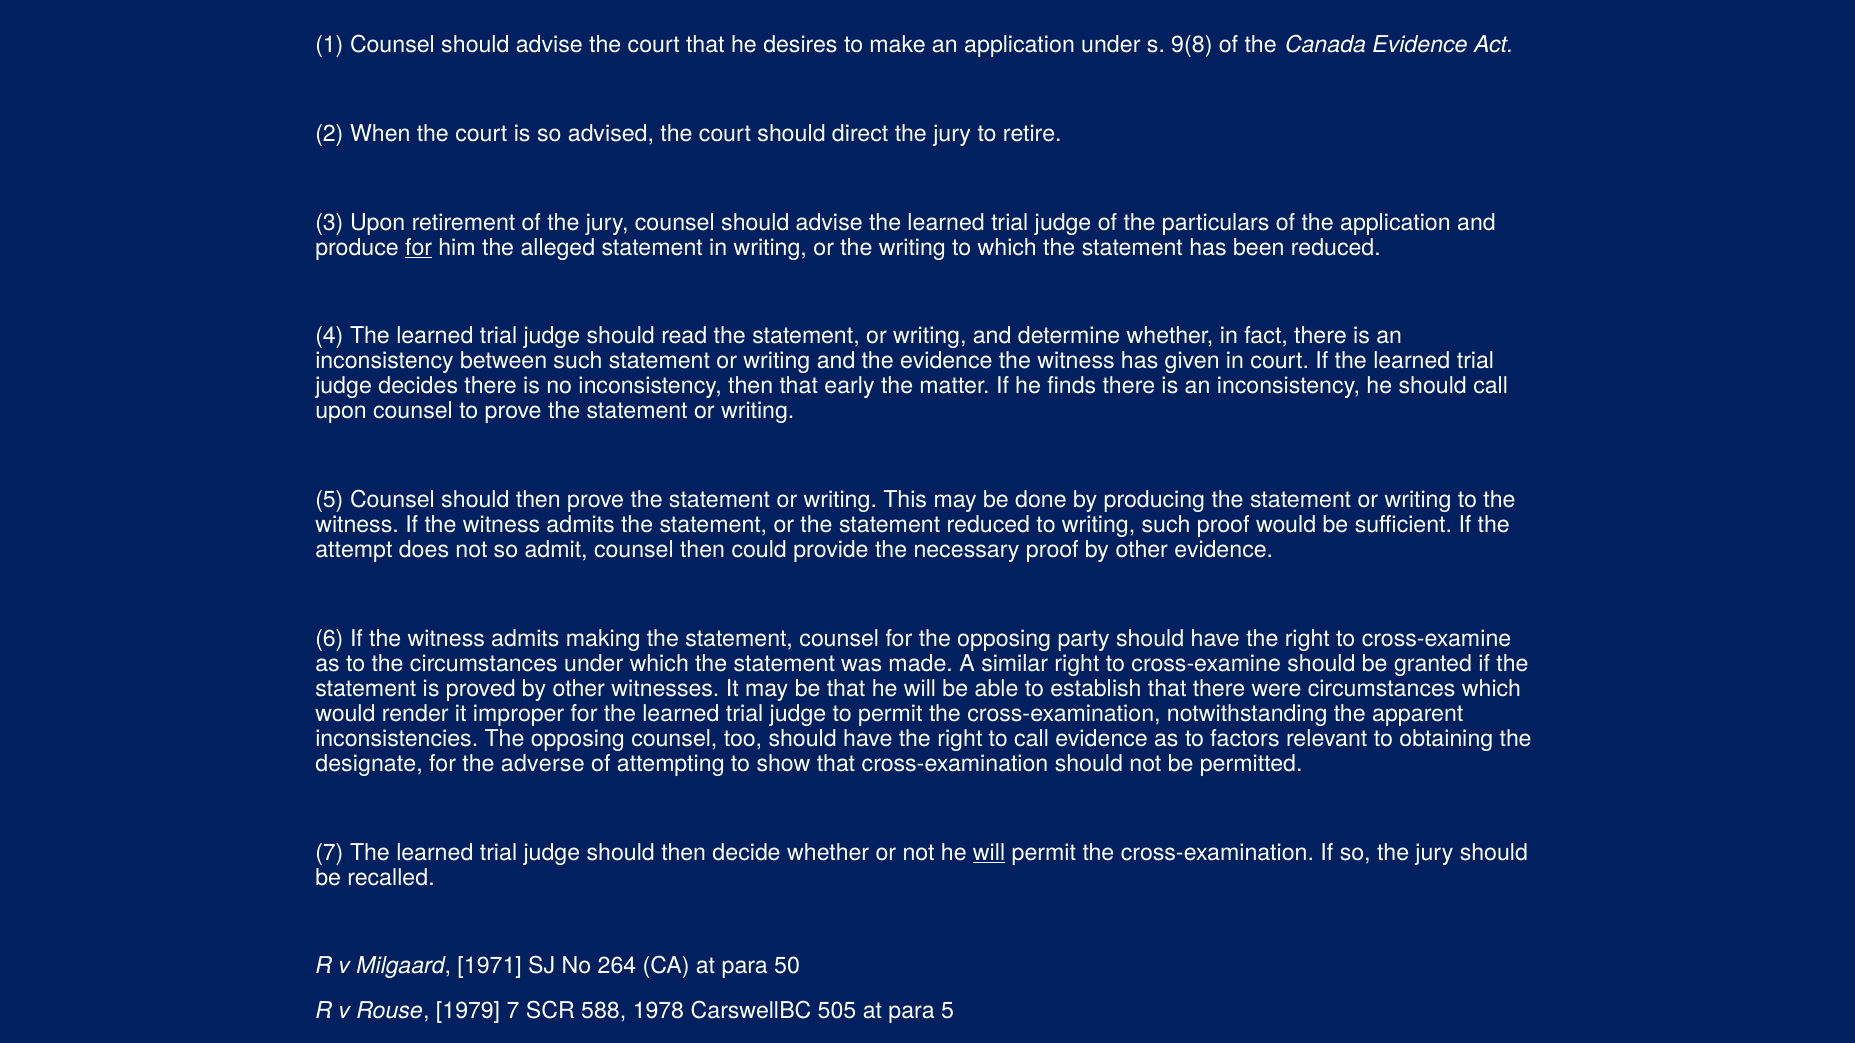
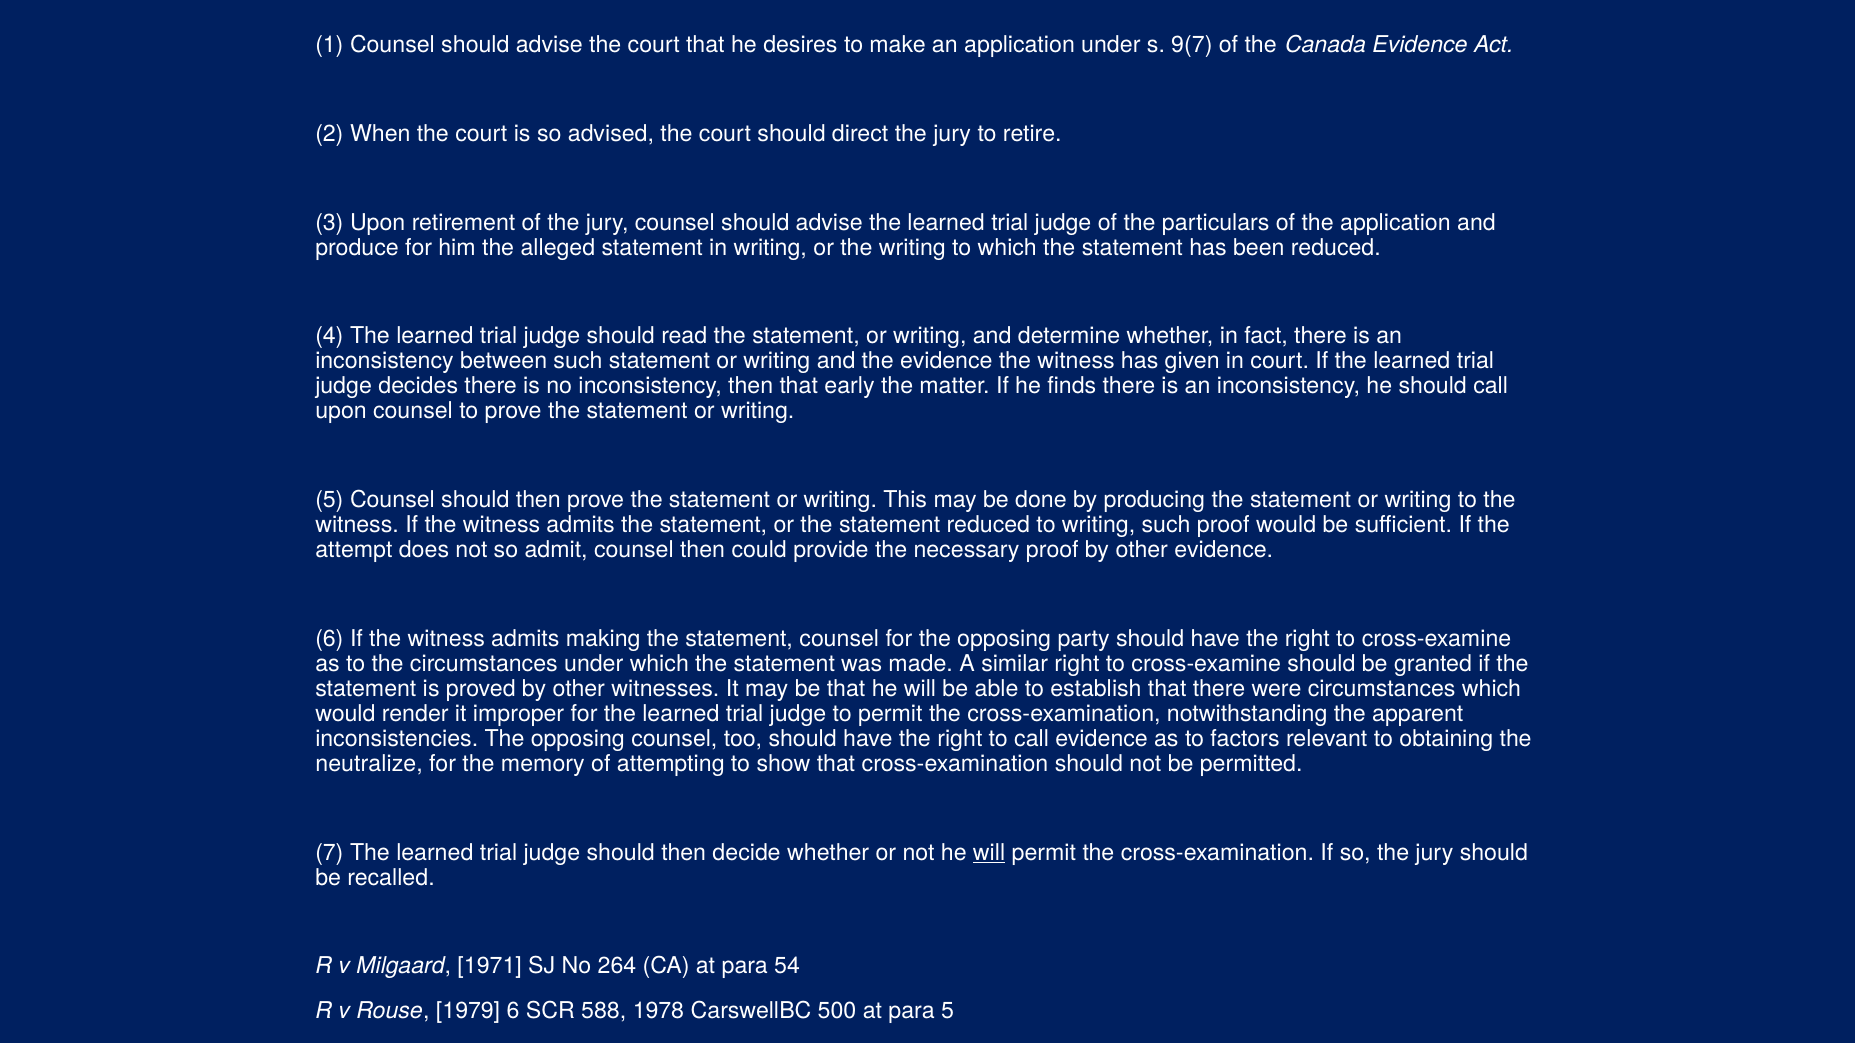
9(8: 9(8 -> 9(7
for at (419, 248) underline: present -> none
designate: designate -> neutralize
adverse: adverse -> memory
50: 50 -> 54
1979 7: 7 -> 6
505: 505 -> 500
